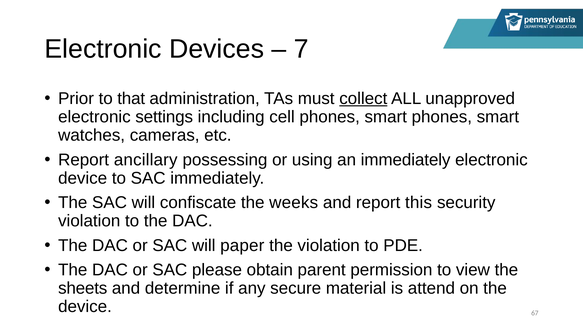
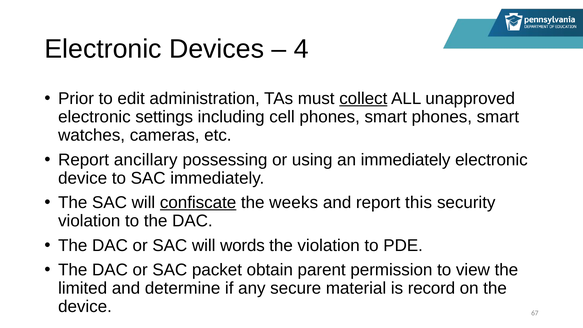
7: 7 -> 4
that: that -> edit
confiscate underline: none -> present
paper: paper -> words
please: please -> packet
sheets: sheets -> limited
attend: attend -> record
